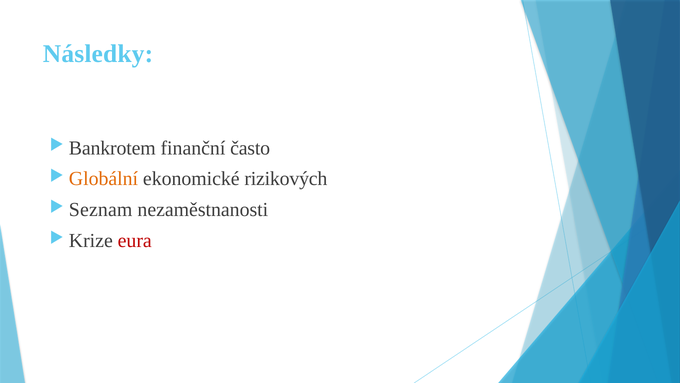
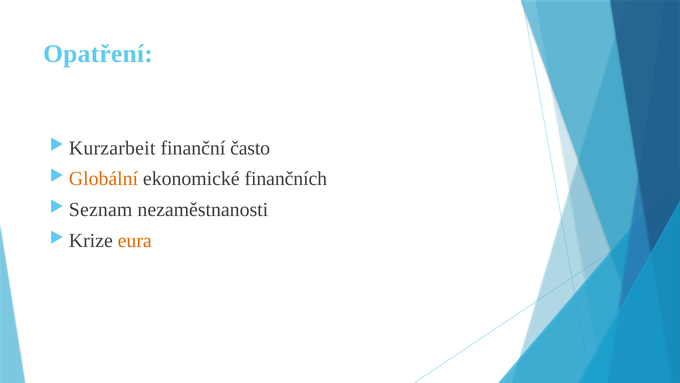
Následky: Následky -> Opatření
Bankrotem: Bankrotem -> Kurzarbeit
rizikových: rizikových -> finančních
eura colour: red -> orange
